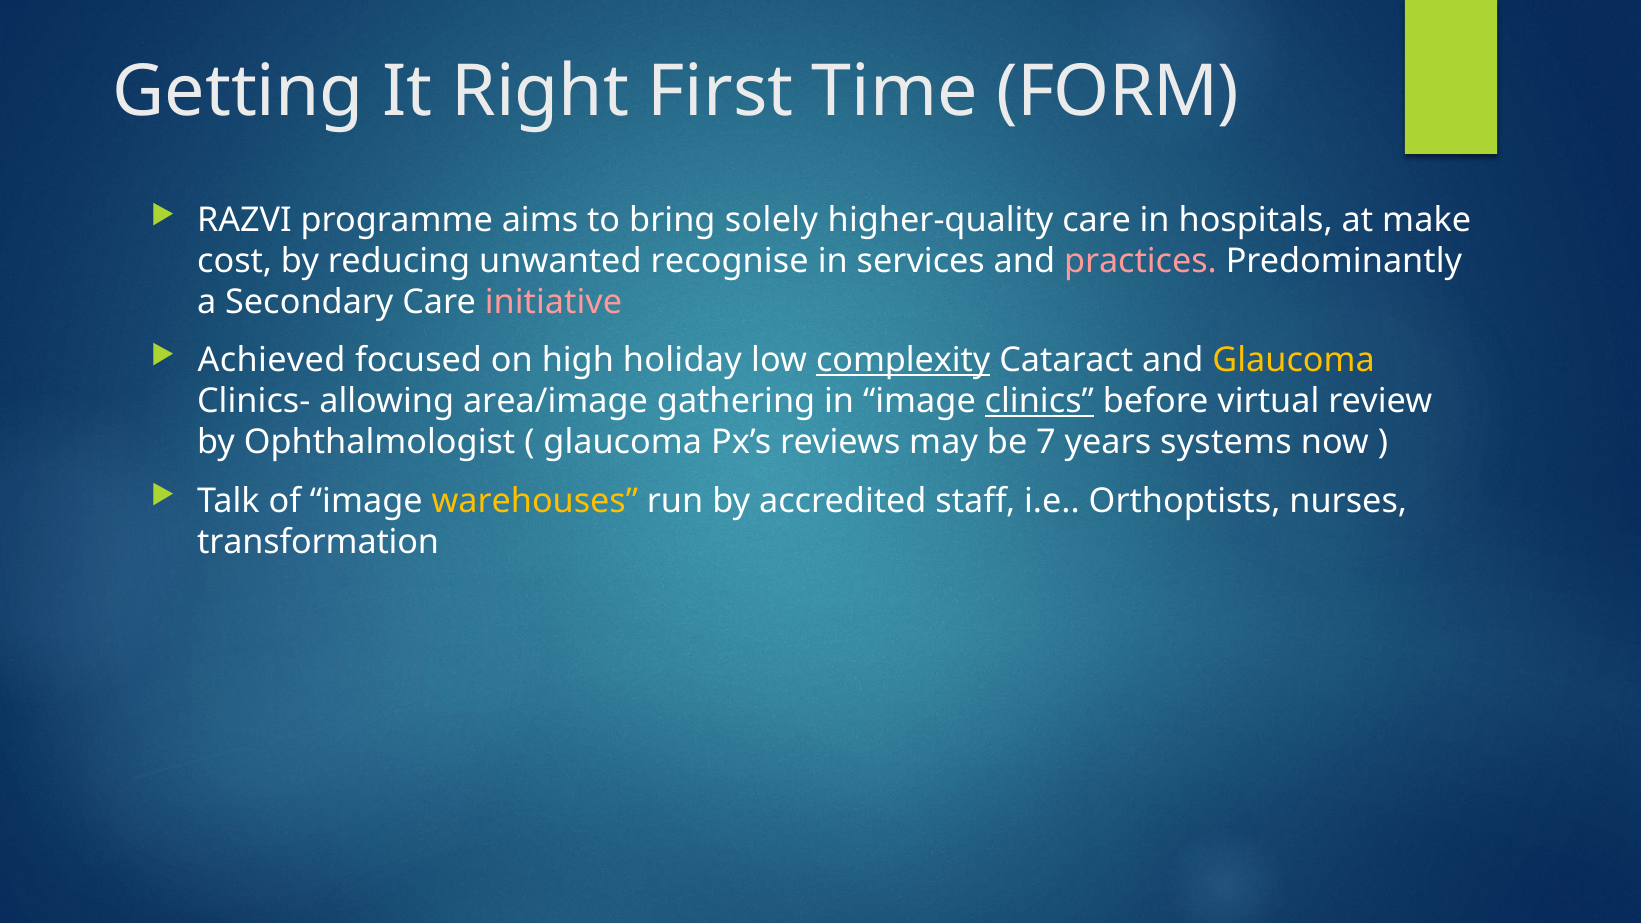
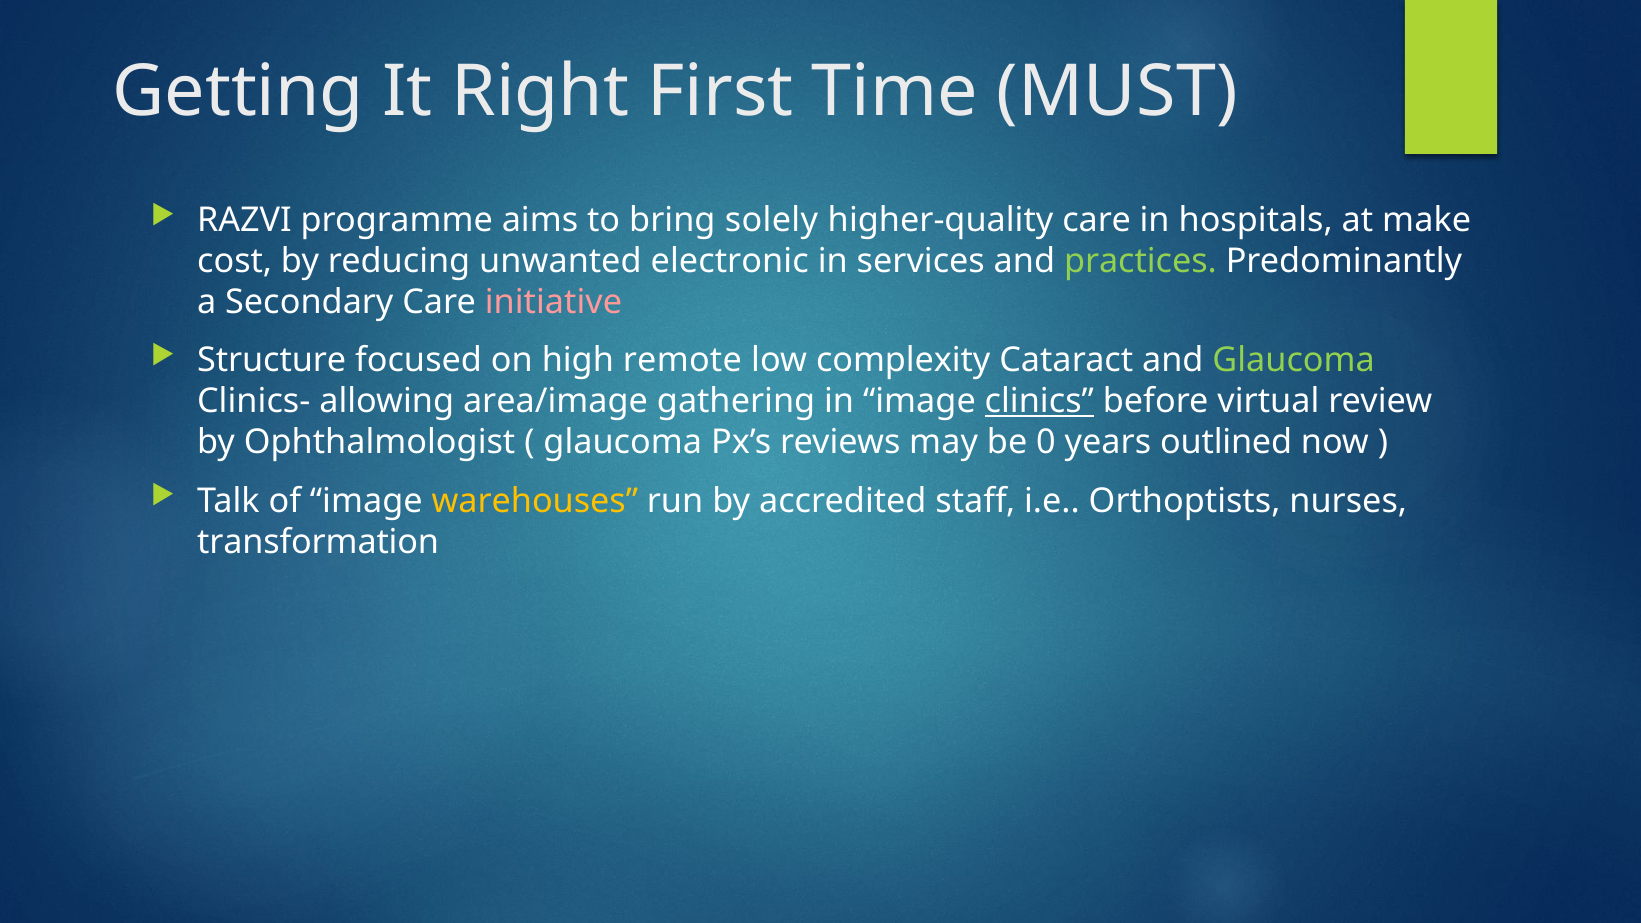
FORM: FORM -> MUST
recognise: recognise -> electronic
practices colour: pink -> light green
Achieved: Achieved -> Structure
holiday: holiday -> remote
complexity underline: present -> none
Glaucoma at (1294, 360) colour: yellow -> light green
7: 7 -> 0
systems: systems -> outlined
